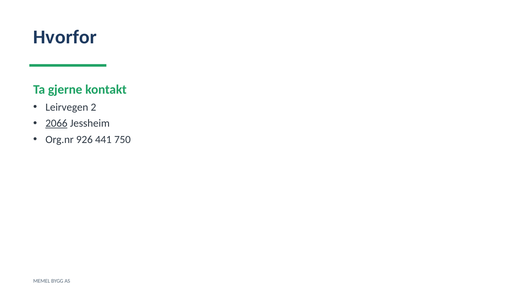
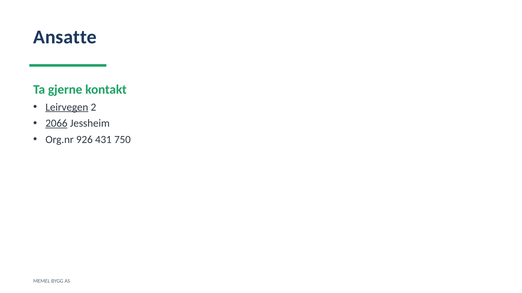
Hvorfor: Hvorfor -> Ansatte
Leirvegen underline: none -> present
441: 441 -> 431
